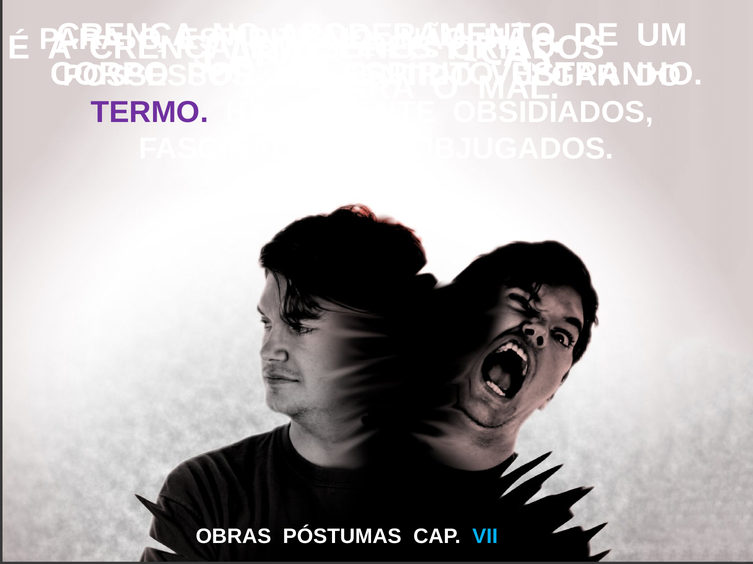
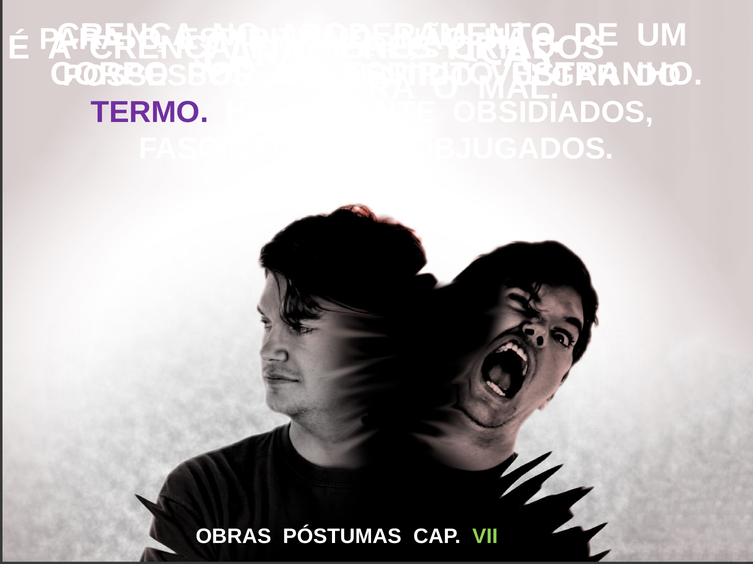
VII colour: light blue -> light green
